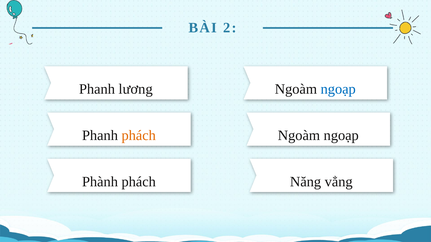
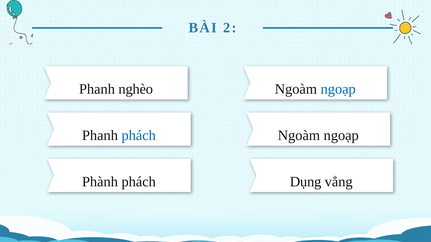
lương: lương -> nghèo
phách at (139, 136) colour: orange -> blue
Năng: Năng -> Dụng
